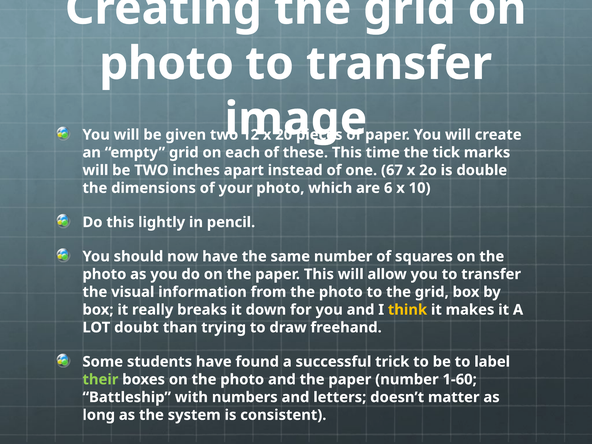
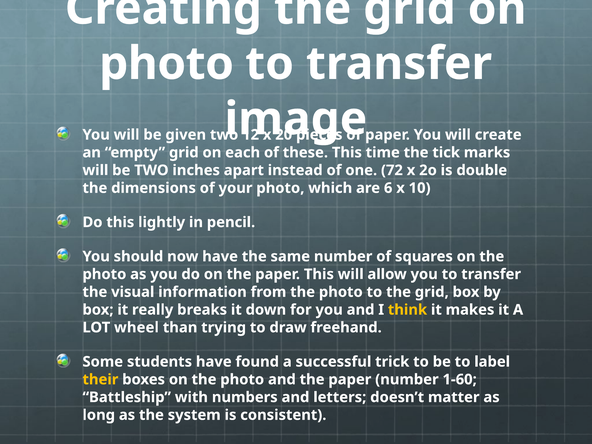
67: 67 -> 72
doubt: doubt -> wheel
their colour: light green -> yellow
